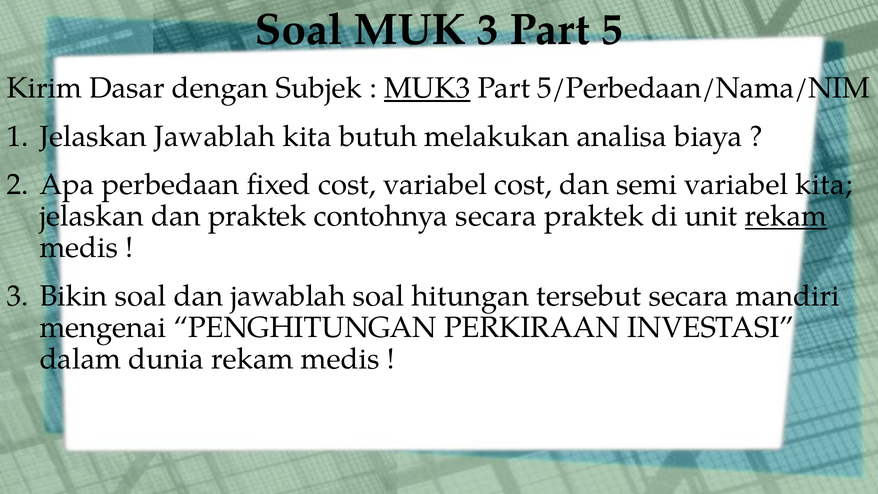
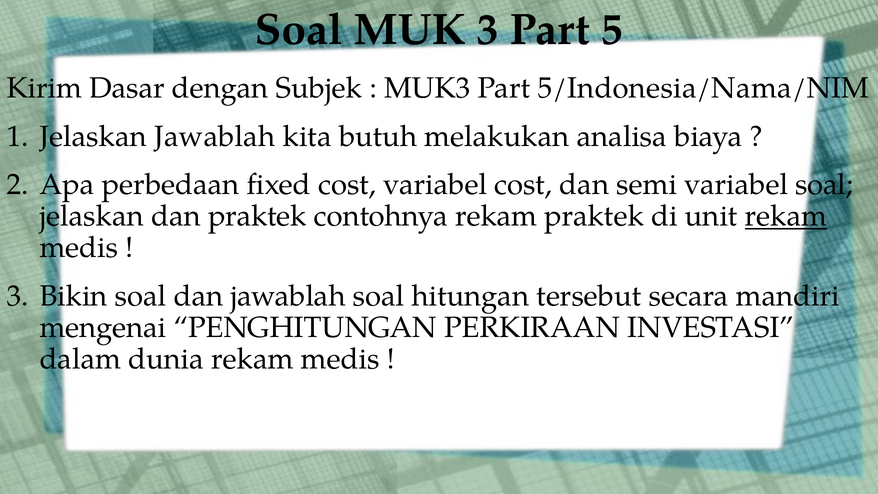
MUK3 underline: present -> none
5/Perbedaan/Nama/NIM: 5/Perbedaan/Nama/NIM -> 5/Indonesia/Nama/NIM
variabel kita: kita -> soal
contohnya secara: secara -> rekam
